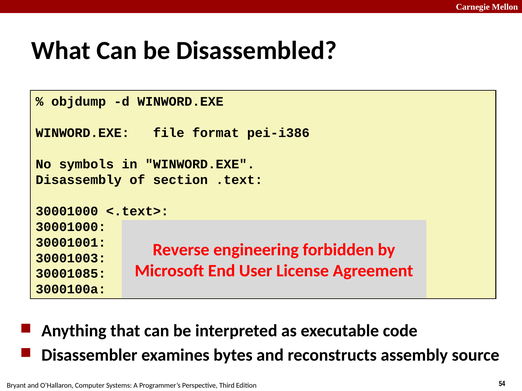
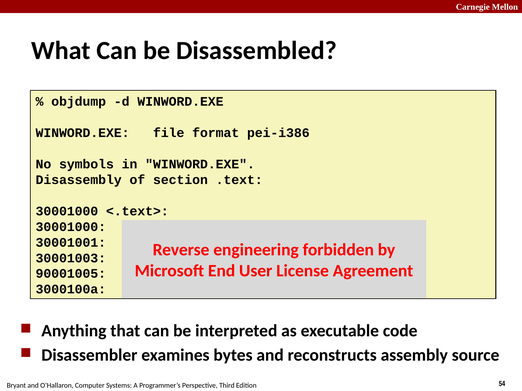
30001085: 30001085 -> 90001005
